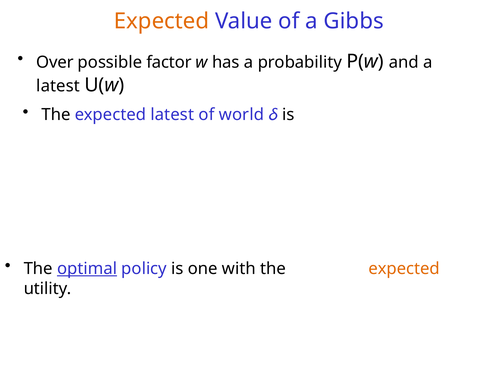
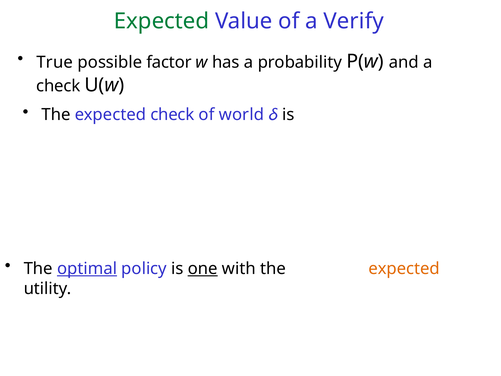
Expected at (162, 21) colour: orange -> green
Gibbs: Gibbs -> Verify
Over: Over -> True
latest at (58, 86): latest -> check
expected latest: latest -> check
one underline: none -> present
